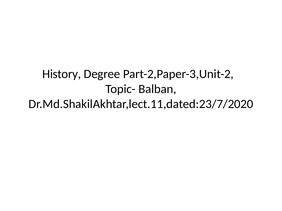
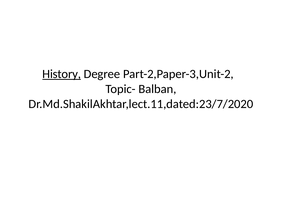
History underline: none -> present
